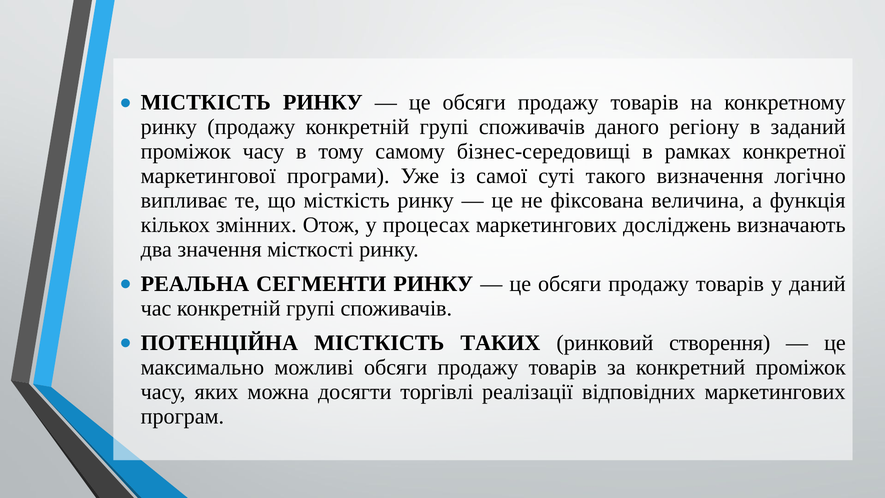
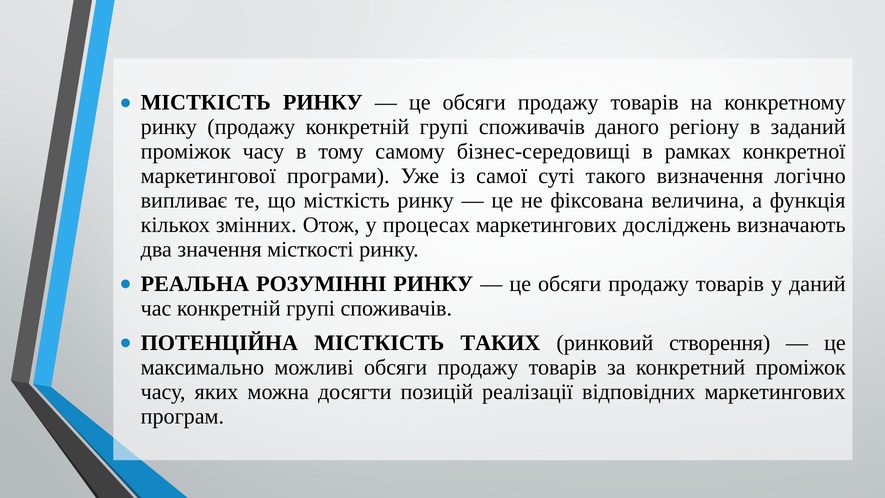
СЕГМЕНТИ: СЕГМЕНТИ -> РОЗУМІННІ
торгівлі: торгівлі -> позицій
